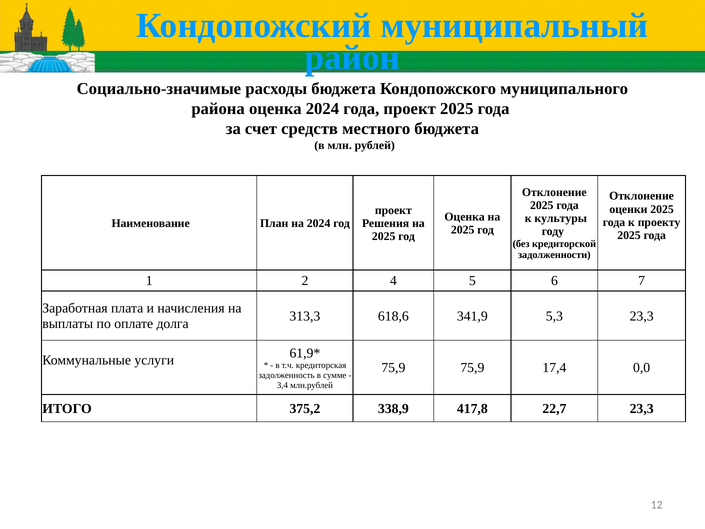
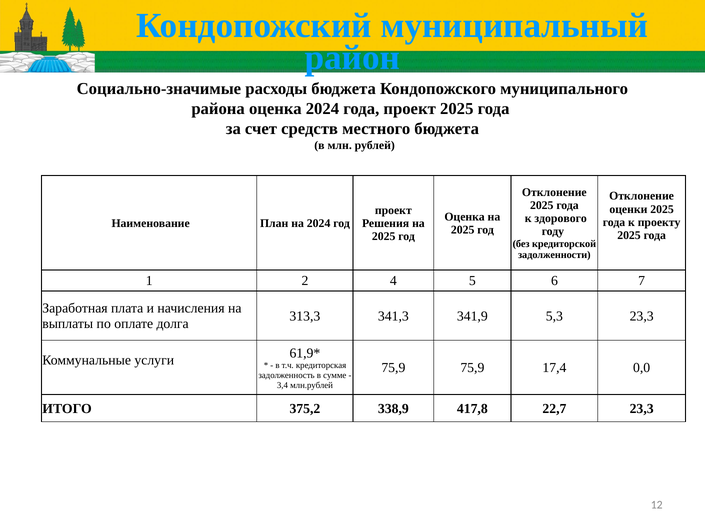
культуры: культуры -> здорового
618,6: 618,6 -> 341,3
